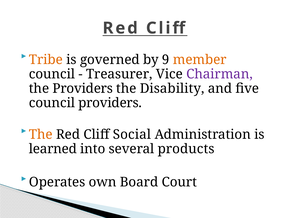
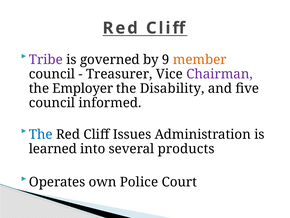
Tribe colour: orange -> purple
the Providers: Providers -> Employer
council providers: providers -> informed
The at (41, 134) colour: orange -> blue
Social: Social -> Issues
Board: Board -> Police
